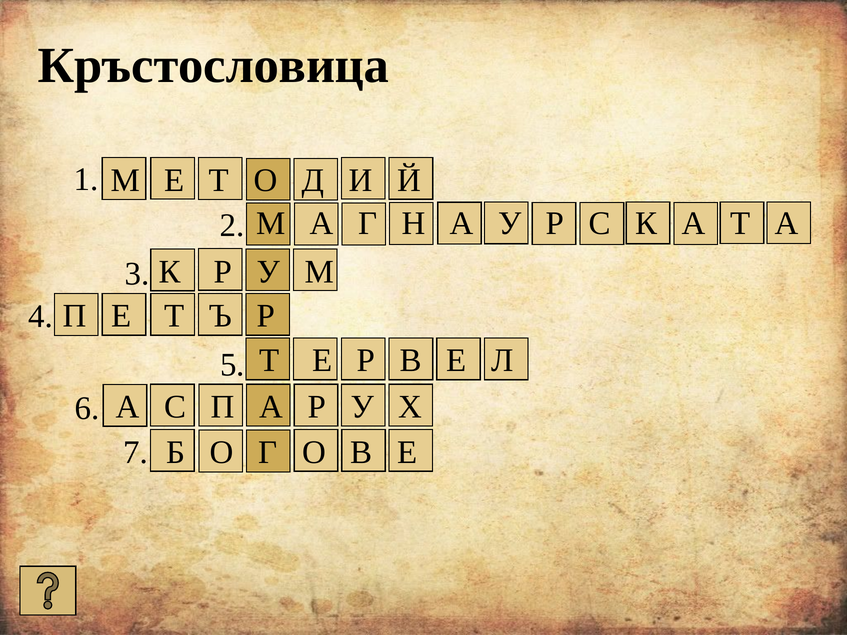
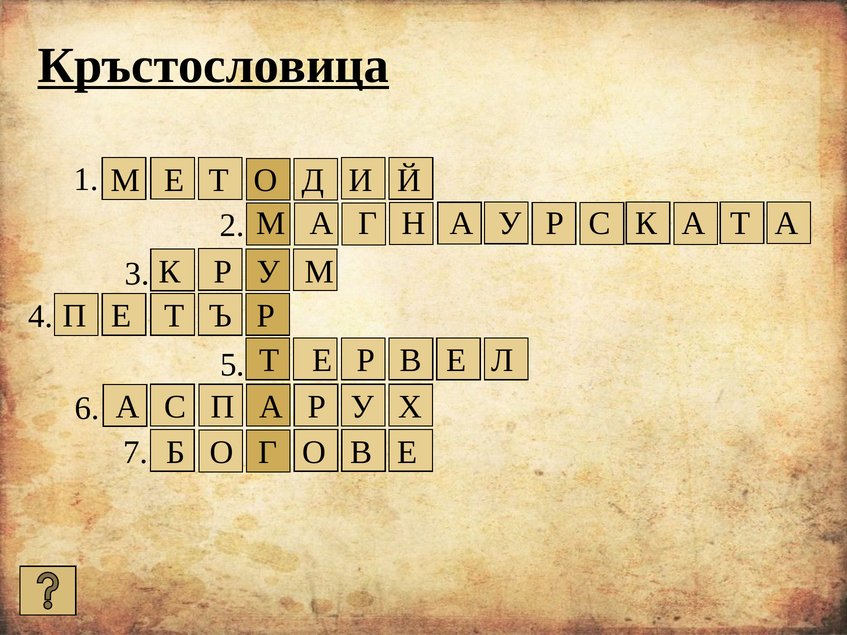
Кръстословица underline: none -> present
